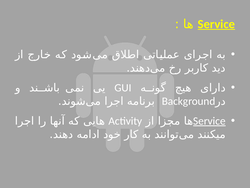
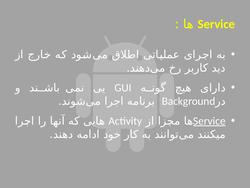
Service at (216, 24) underline: present -> none
